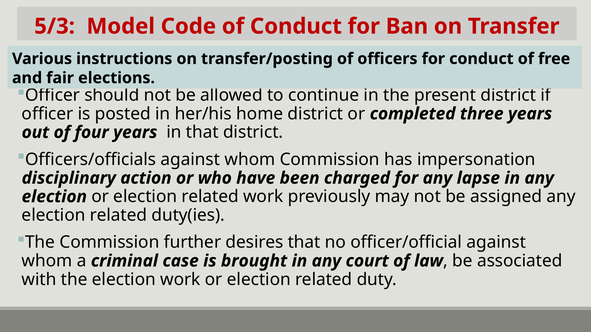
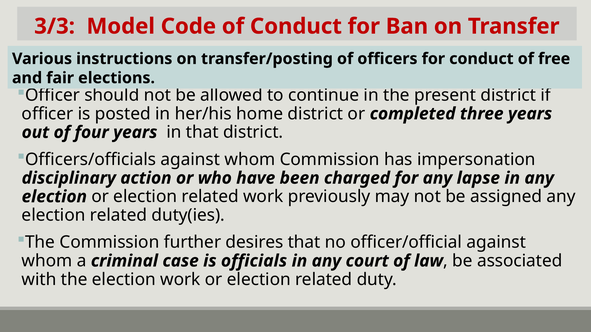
5/3: 5/3 -> 3/3
brought: brought -> officials
